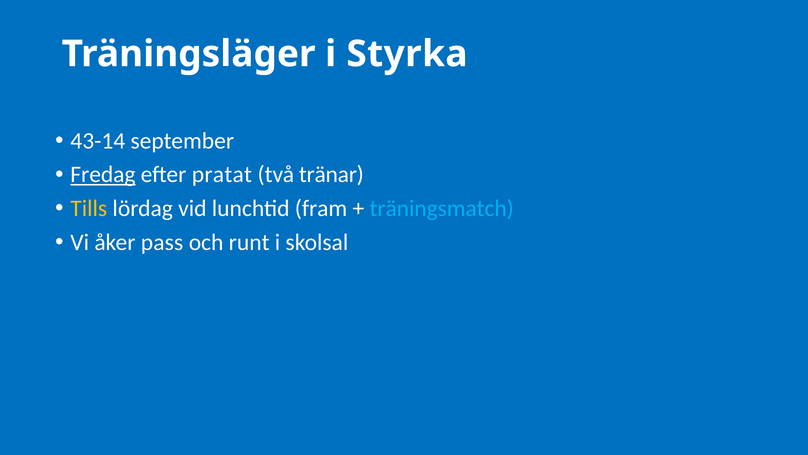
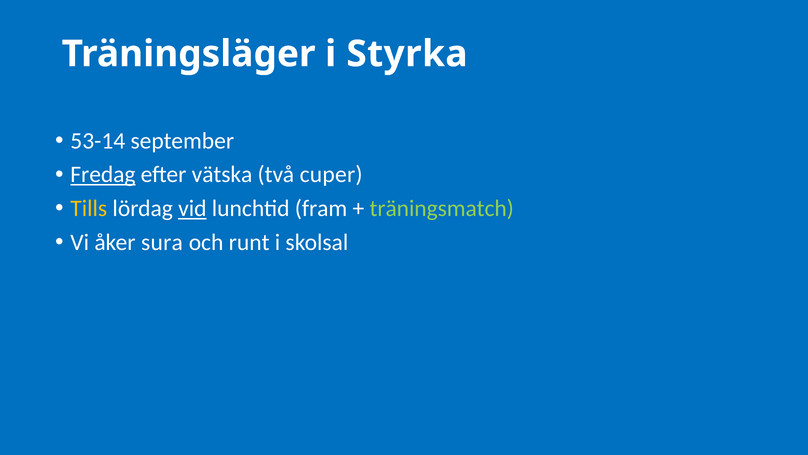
43-14: 43-14 -> 53-14
pratat: pratat -> vätska
tränar: tränar -> cuper
vid underline: none -> present
träningsmatch colour: light blue -> light green
pass: pass -> sura
